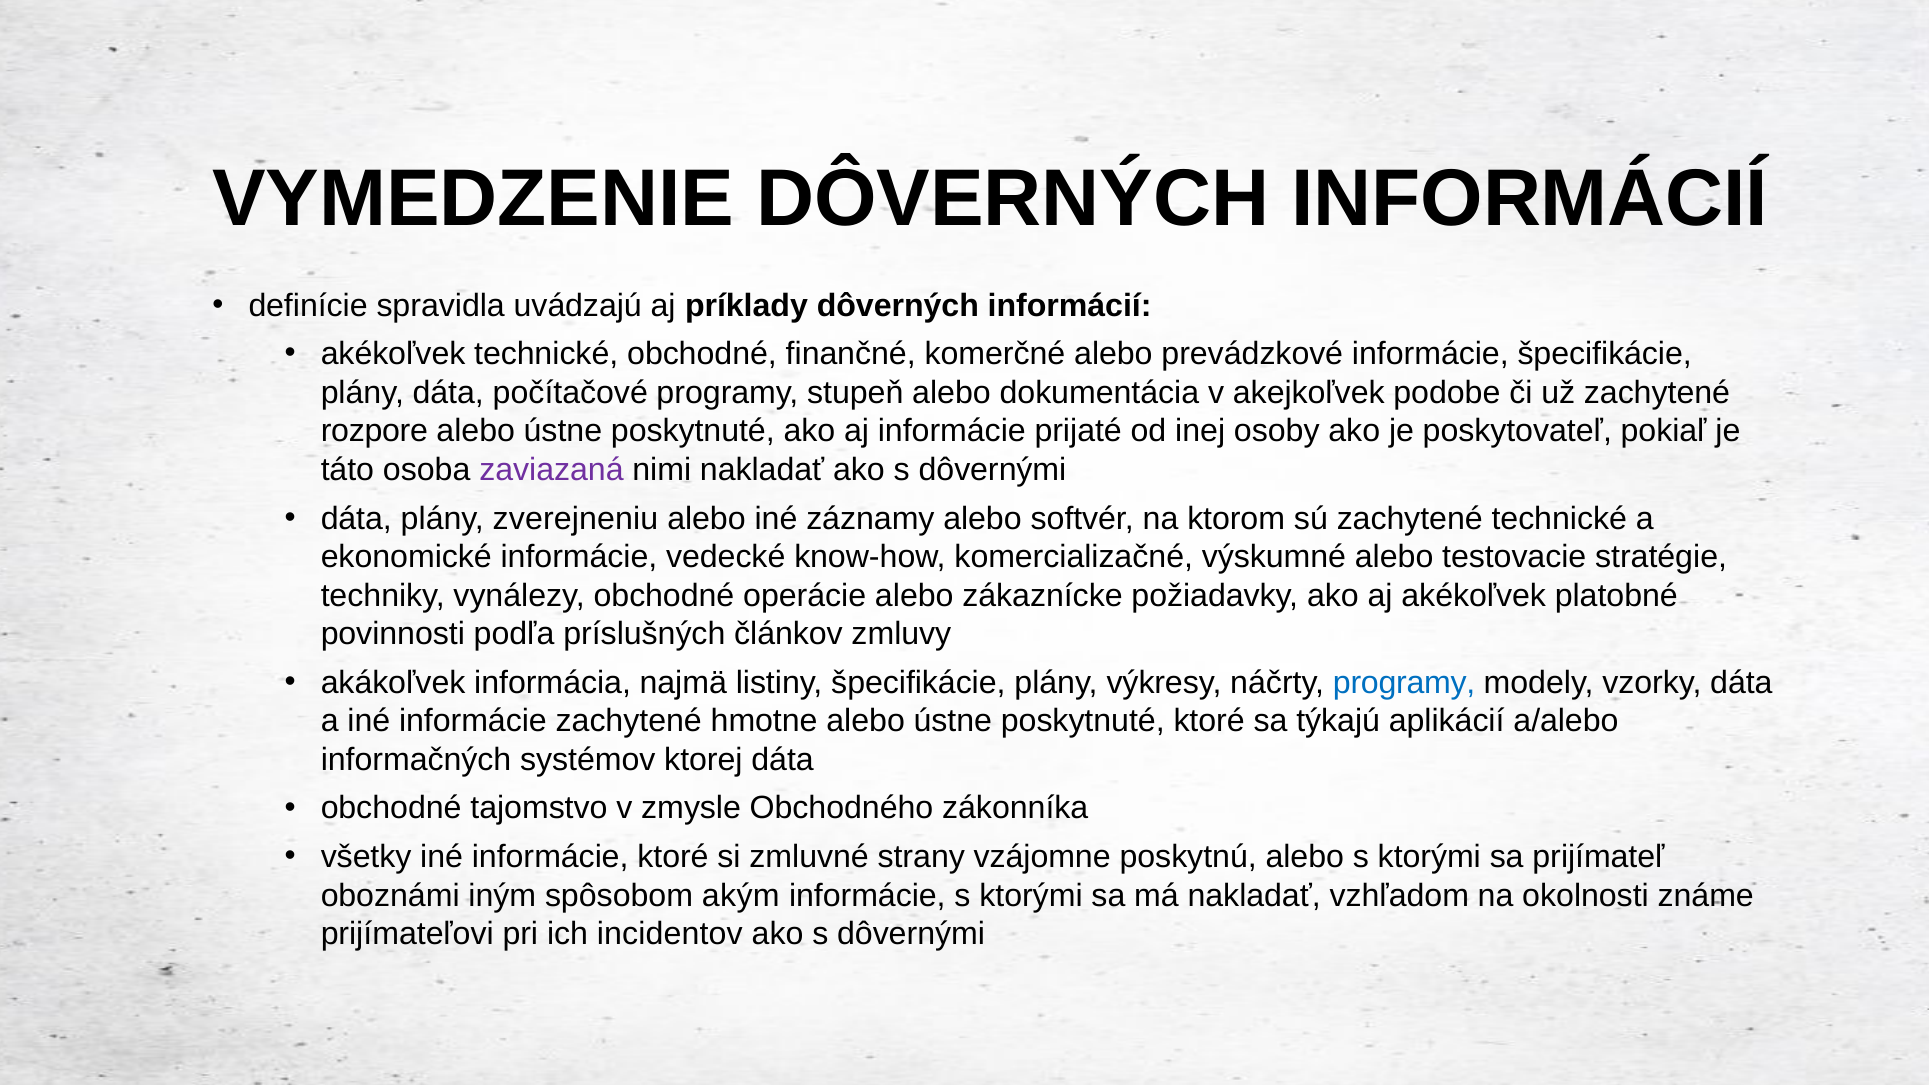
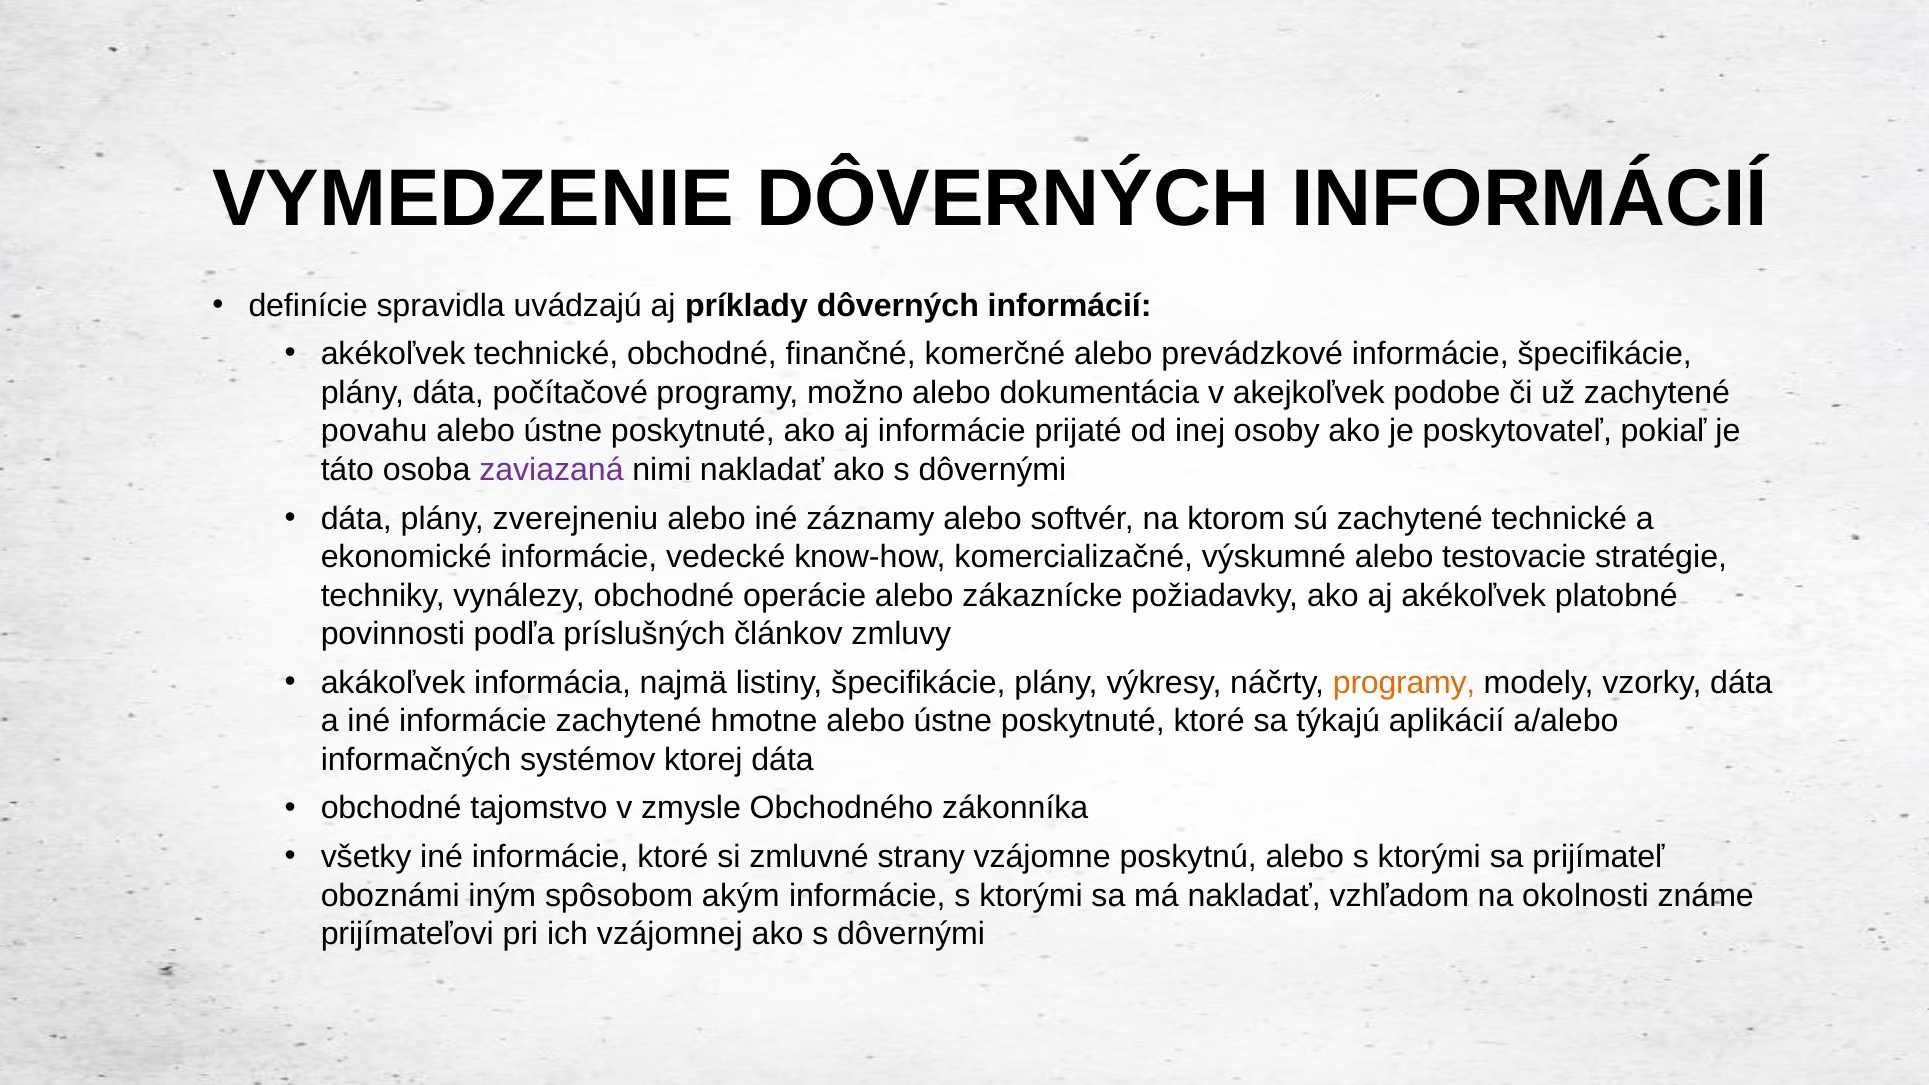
stupeň: stupeň -> možno
rozpore: rozpore -> povahu
programy at (1404, 683) colour: blue -> orange
incidentov: incidentov -> vzájomnej
